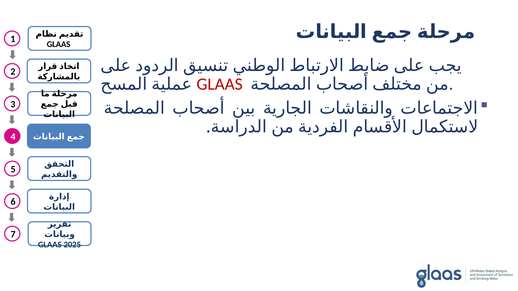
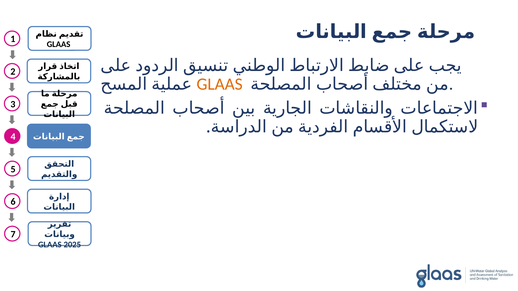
GLAAS at (220, 84) colour: red -> orange
